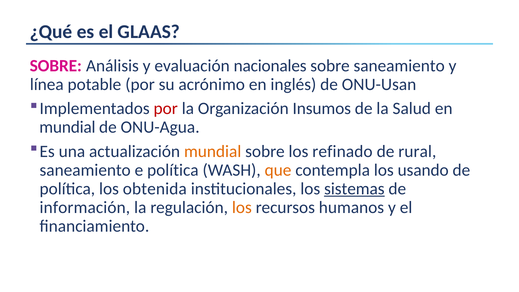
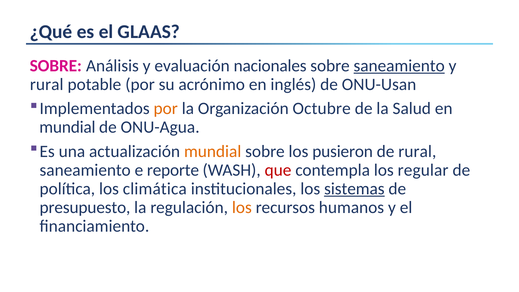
saneamiento at (399, 66) underline: none -> present
línea at (47, 84): línea -> rural
por at (166, 108) colour: red -> orange
Insumos: Insumos -> Octubre
refinado: refinado -> pusieron
e política: política -> reporte
que colour: orange -> red
usando: usando -> regular
obtenida: obtenida -> climática
información: información -> presupuesto
